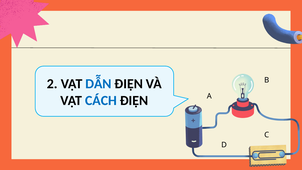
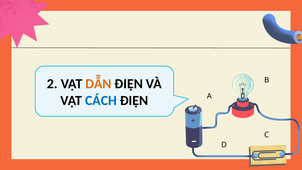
DẪN colour: blue -> orange
